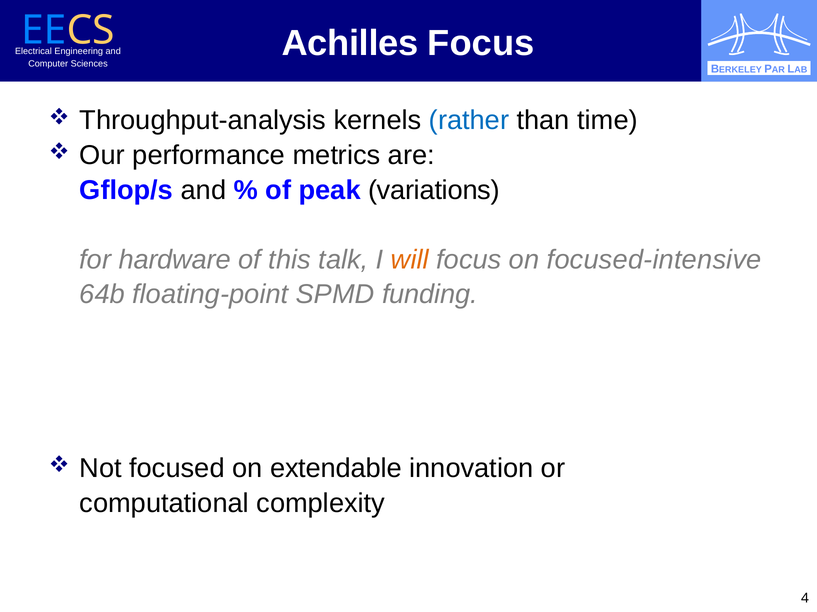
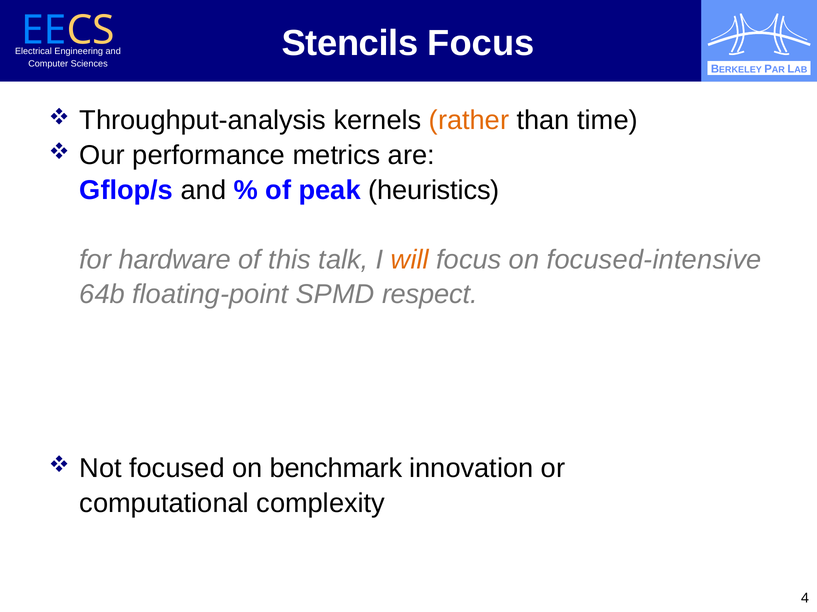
Achilles: Achilles -> Stencils
rather colour: blue -> orange
variations: variations -> heuristics
funding: funding -> respect
extendable: extendable -> benchmark
